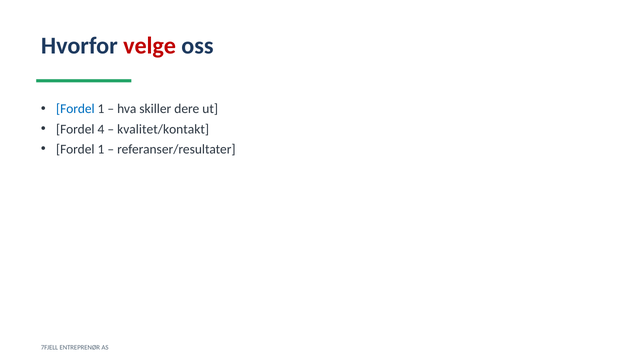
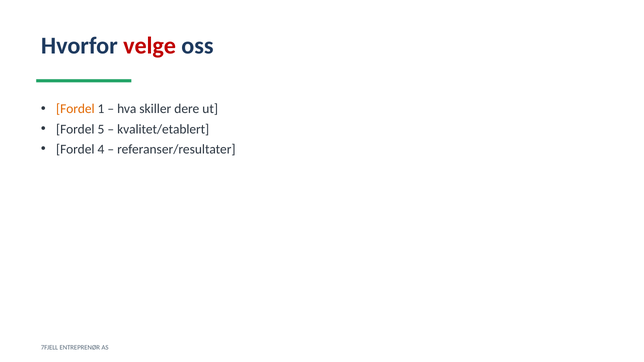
Fordel at (75, 109) colour: blue -> orange
4: 4 -> 5
kvalitet/kontakt: kvalitet/kontakt -> kvalitet/etablert
1 at (101, 149): 1 -> 4
